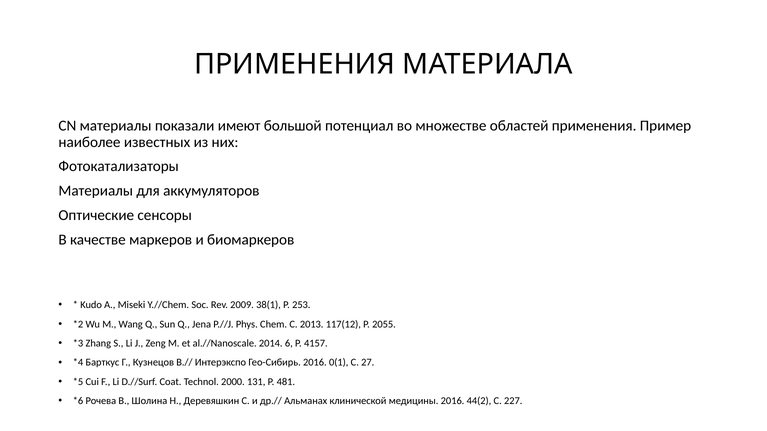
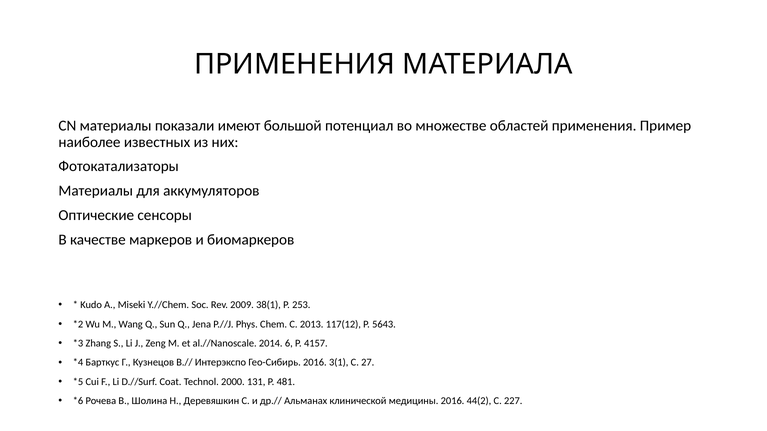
2055: 2055 -> 5643
0(1: 0(1 -> 3(1
